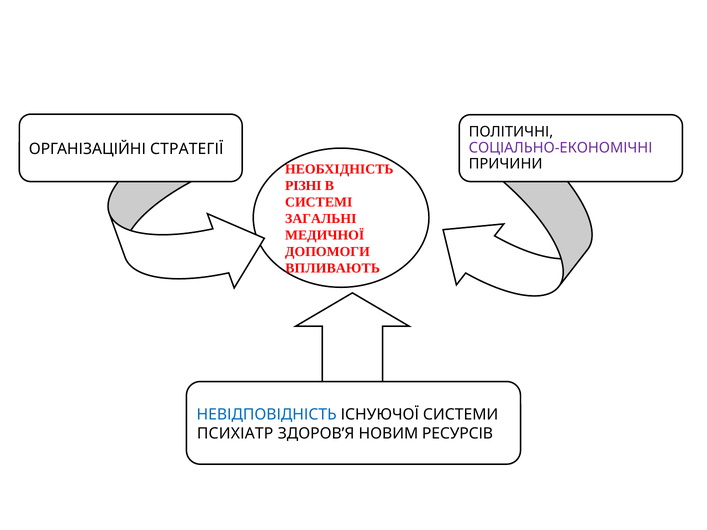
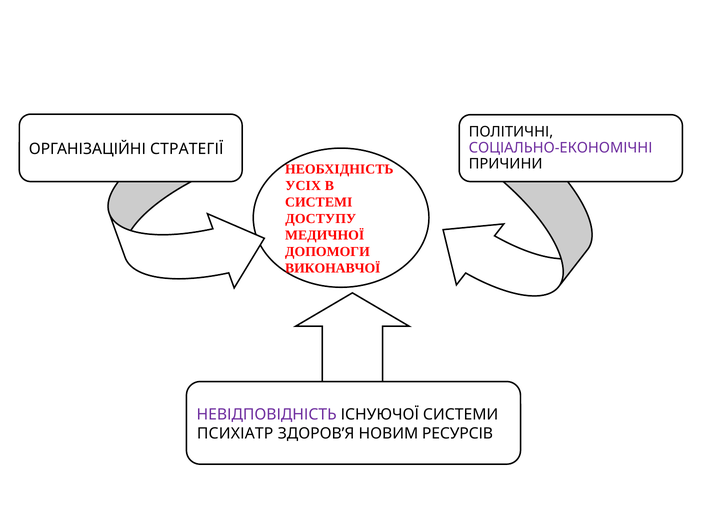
РІЗНІ: РІЗНІ -> УСІХ
ЗАГАЛЬНІ: ЗАГАЛЬНІ -> ДОСТУПУ
ВПЛИВАЮТЬ: ВПЛИВАЮТЬ -> ВИКОНАВЧОЇ
НЕВІДПОВІДНІСТЬ colour: blue -> purple
